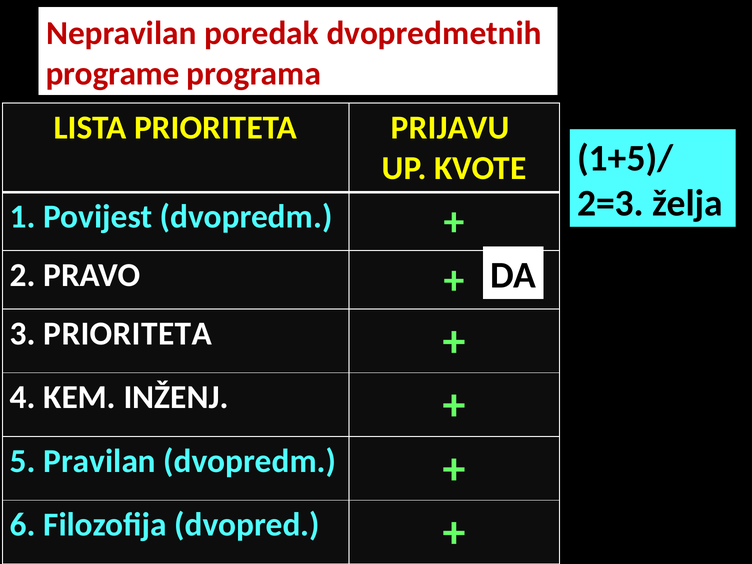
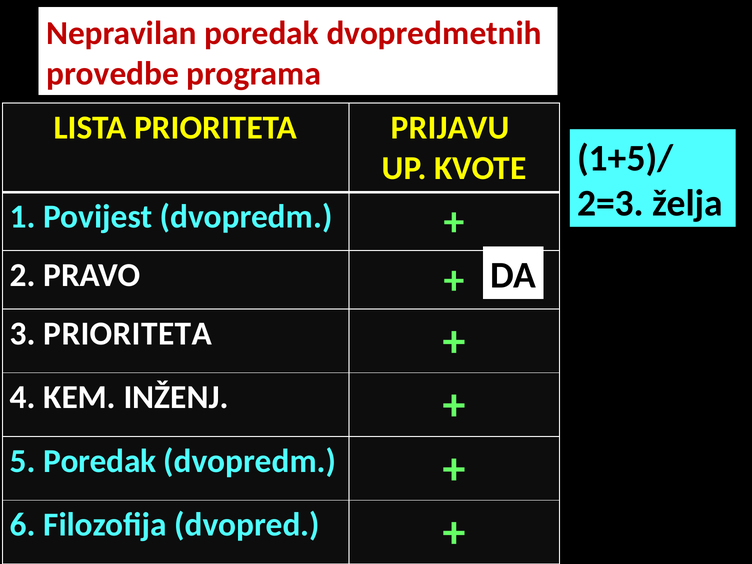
programe: programe -> provedbe
5 Pravilan: Pravilan -> Poredak
